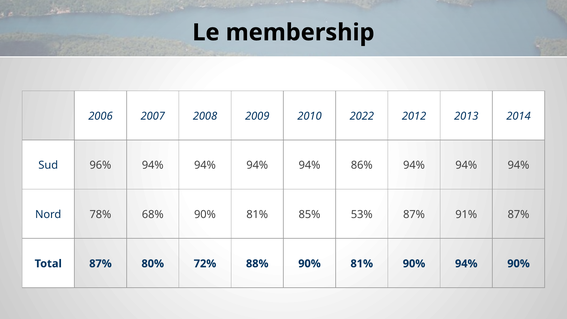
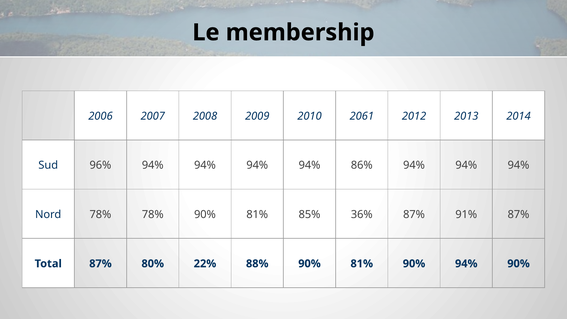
2022: 2022 -> 2061
78% 68%: 68% -> 78%
53%: 53% -> 36%
72%: 72% -> 22%
